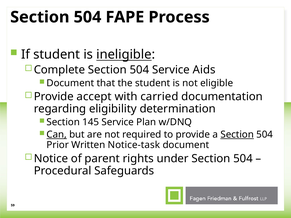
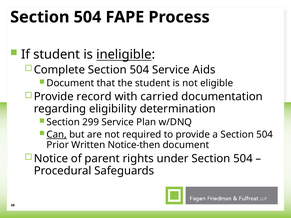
accept: accept -> record
145: 145 -> 299
Section at (237, 135) underline: present -> none
Notice-task: Notice-task -> Notice-then
